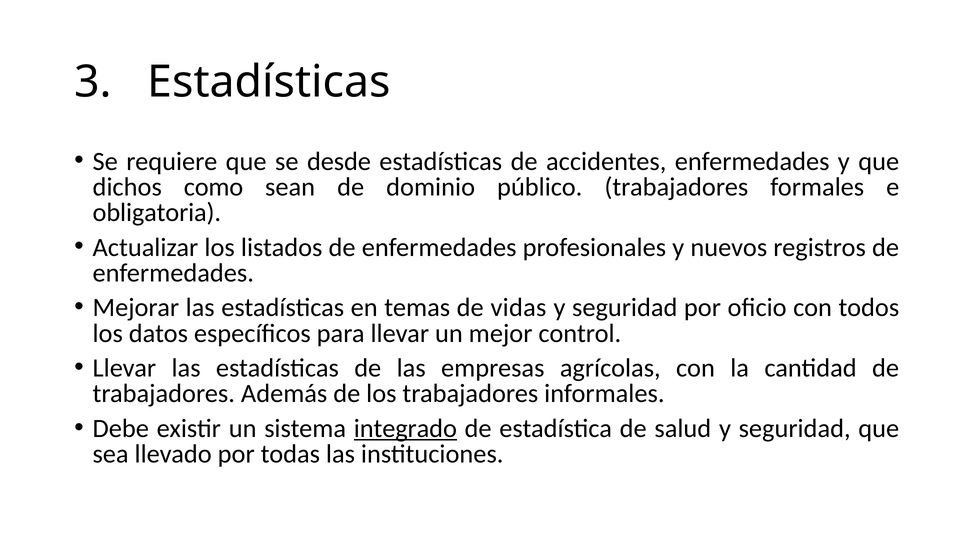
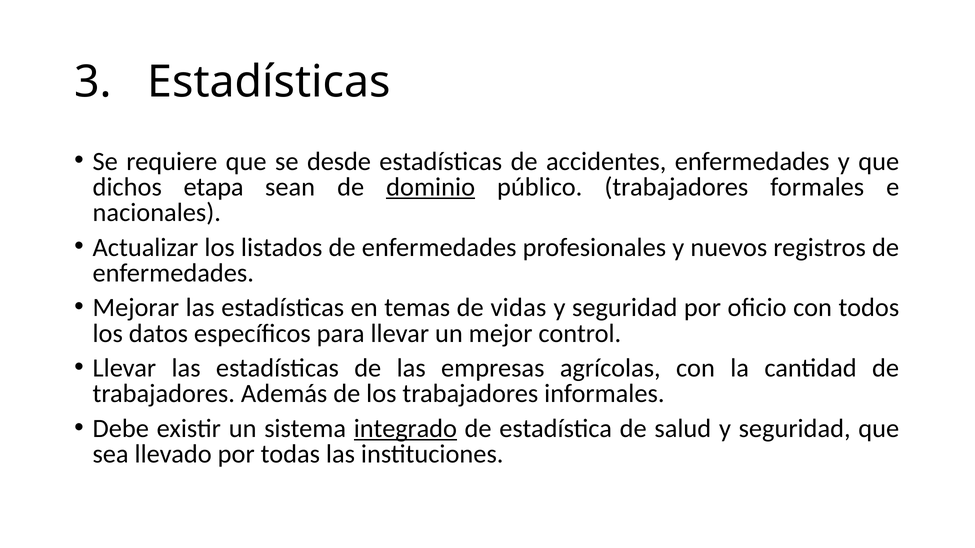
como: como -> etapa
dominio underline: none -> present
obligatoria: obligatoria -> nacionales
